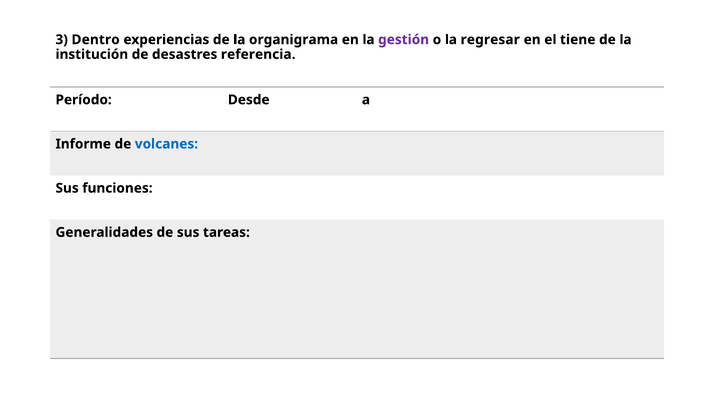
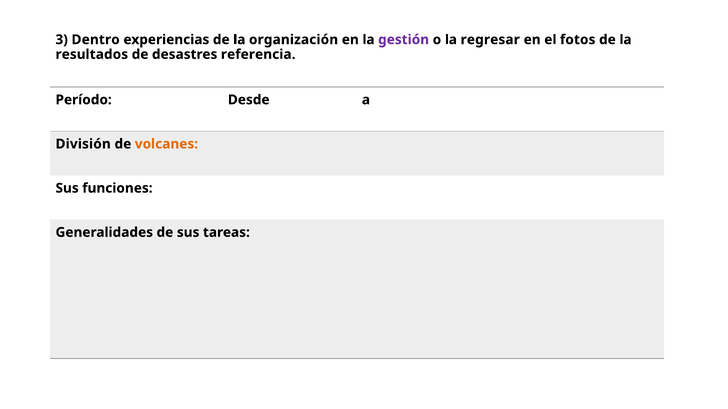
organigrama: organigrama -> organización
tiene: tiene -> fotos
institución: institución -> resultados
Informe: Informe -> División
volcanes colour: blue -> orange
